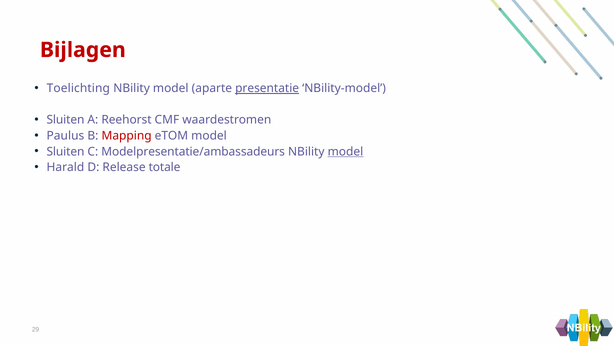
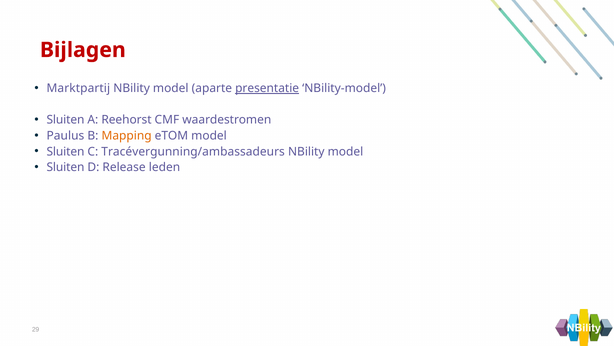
Toelichting: Toelichting -> Marktpartij
Mapping colour: red -> orange
Modelpresentatie/ambassadeurs: Modelpresentatie/ambassadeurs -> Tracévergunning/ambassadeurs
model at (345, 151) underline: present -> none
Harald at (65, 167): Harald -> Sluiten
totale: totale -> leden
